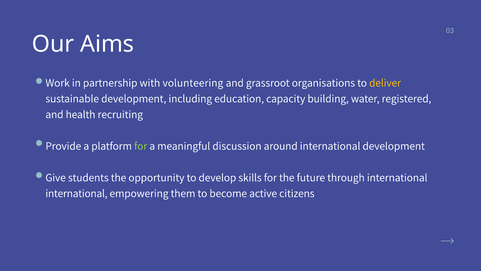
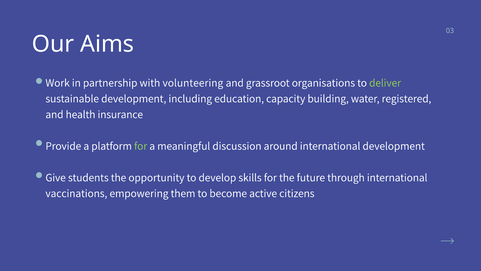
deliver colour: yellow -> light green
recruiting: recruiting -> insurance
international at (76, 193): international -> vaccinations
